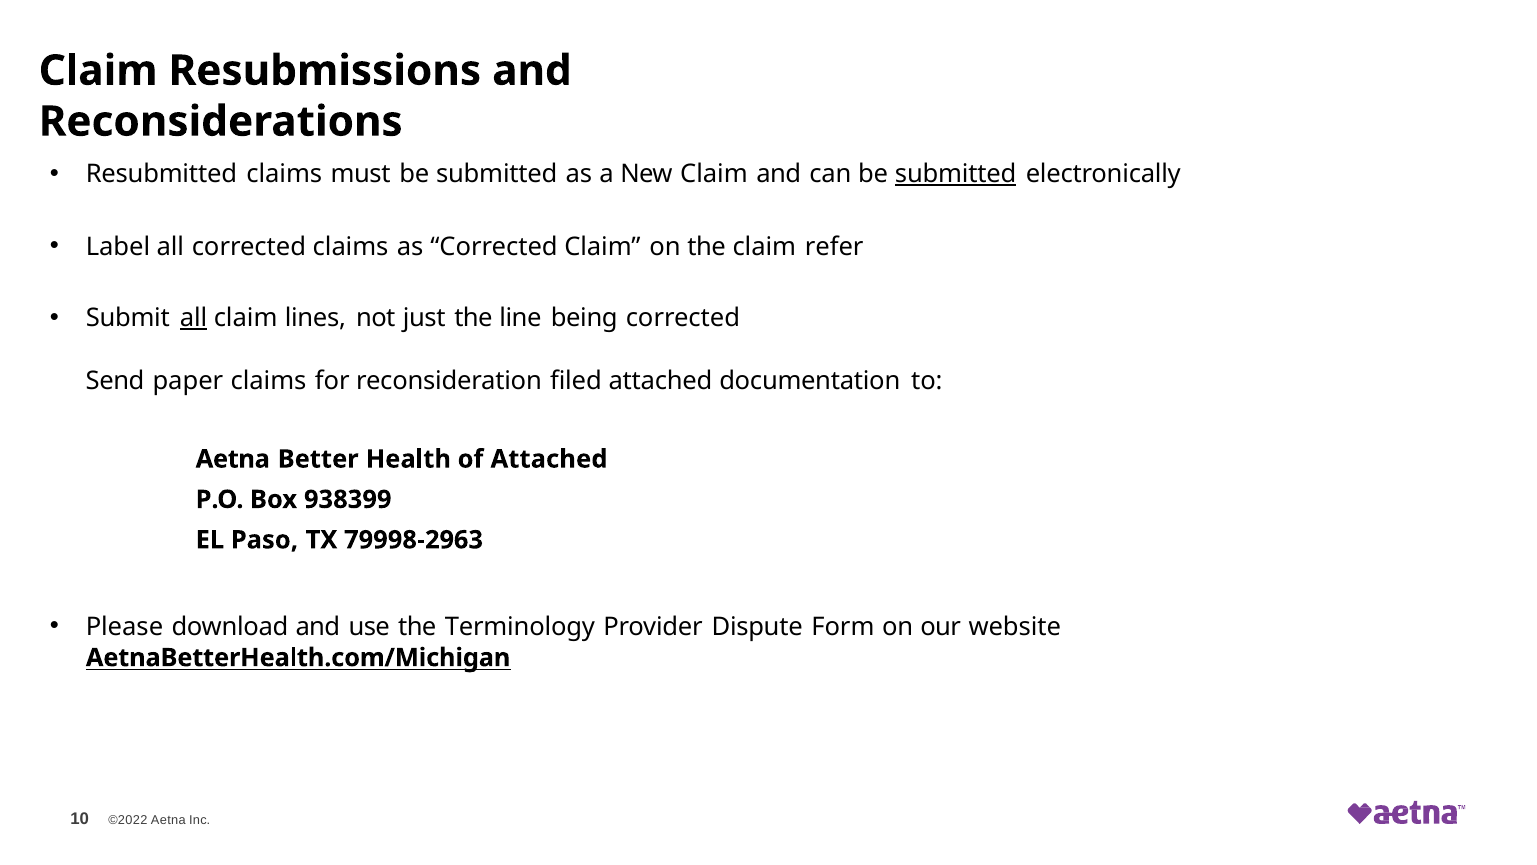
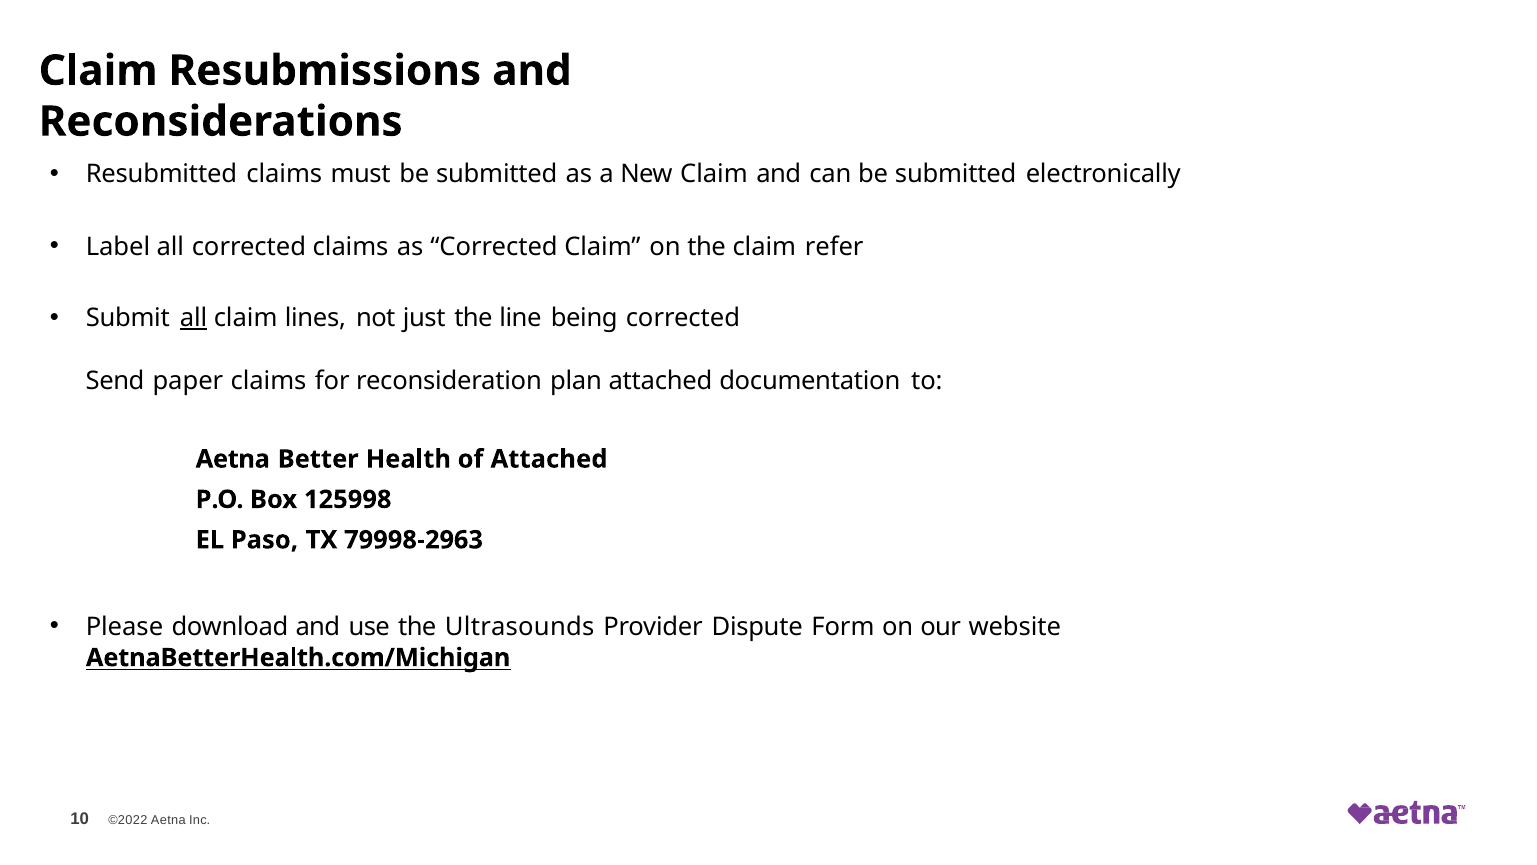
submitted at (956, 174) underline: present -> none
filed: filed -> plan
938399: 938399 -> 125998
Terminology: Terminology -> Ultrasounds
